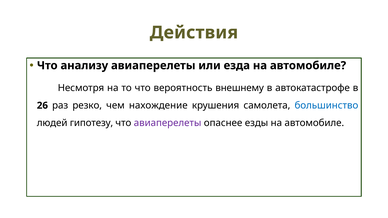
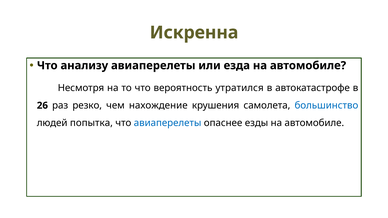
Действия: Действия -> Искренна
внешнему: внешнему -> утратился
гипотезу: гипотезу -> попытка
авиаперелеты at (168, 123) colour: purple -> blue
